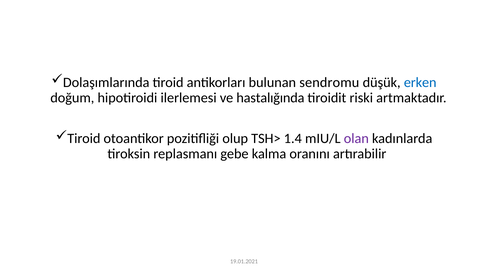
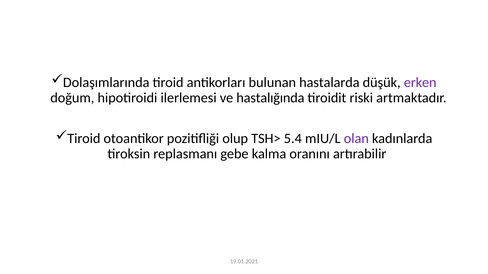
sendromu: sendromu -> hastalarda
erken colour: blue -> purple
1.4: 1.4 -> 5.4
